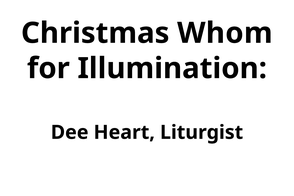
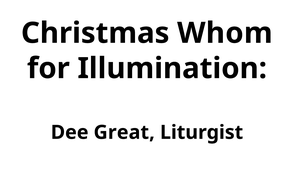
Heart: Heart -> Great
